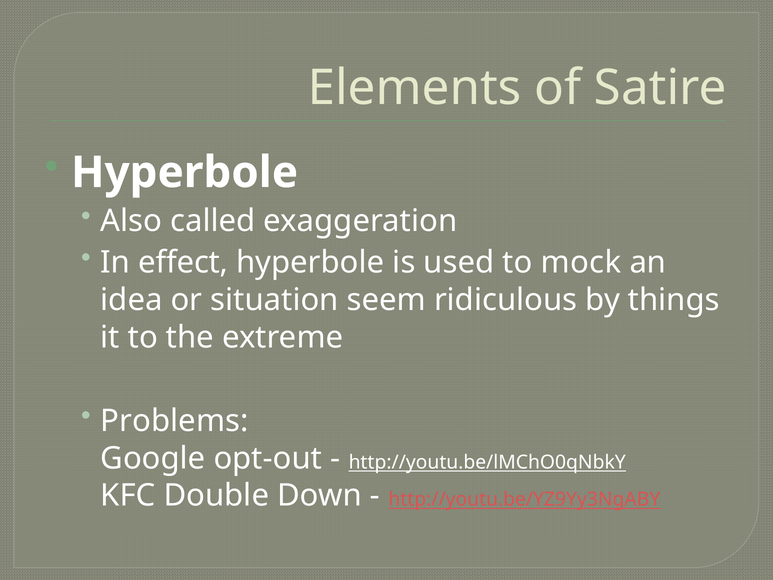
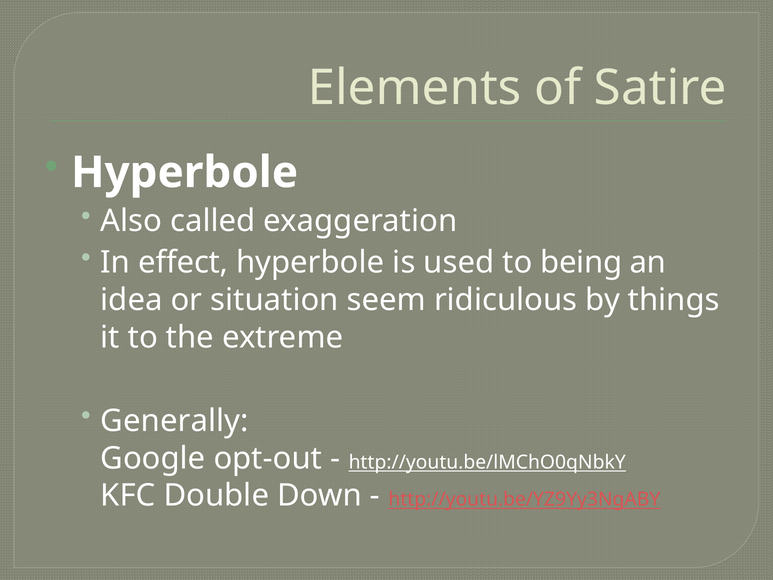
mock: mock -> being
Problems: Problems -> Generally
